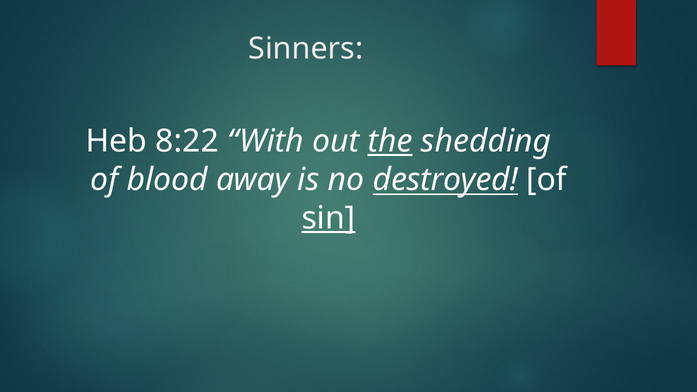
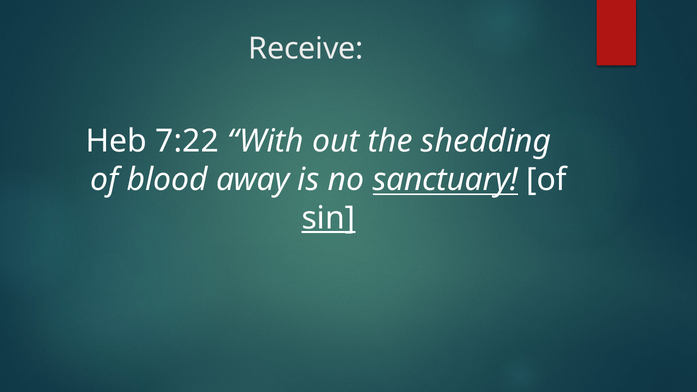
Sinners: Sinners -> Receive
8:22: 8:22 -> 7:22
the underline: present -> none
destroyed: destroyed -> sanctuary
